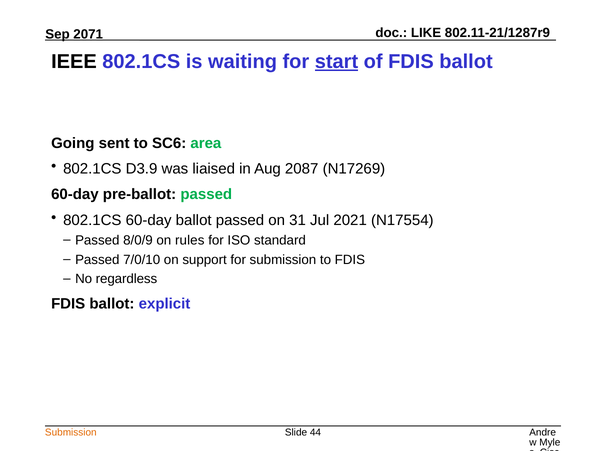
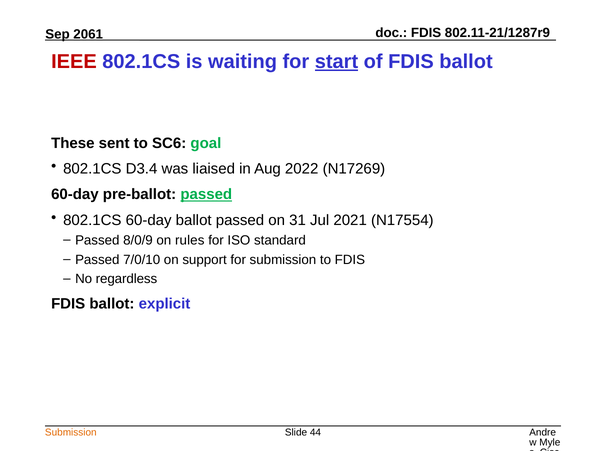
LIKE at (426, 33): LIKE -> FDIS
2071: 2071 -> 2061
IEEE colour: black -> red
Going: Going -> These
area: area -> goal
D3.9: D3.9 -> D3.4
2087: 2087 -> 2022
passed at (206, 194) underline: none -> present
